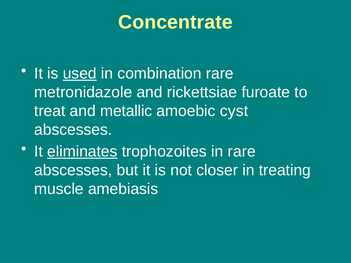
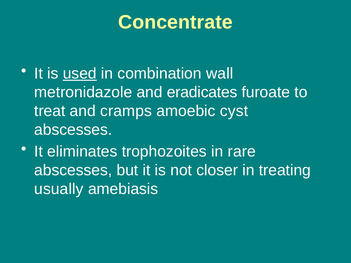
combination rare: rare -> wall
rickettsiae: rickettsiae -> eradicates
metallic: metallic -> cramps
eliminates underline: present -> none
muscle: muscle -> usually
